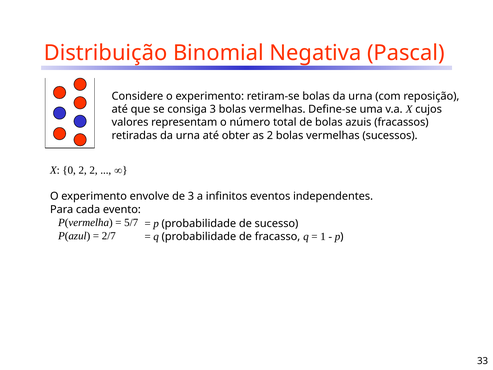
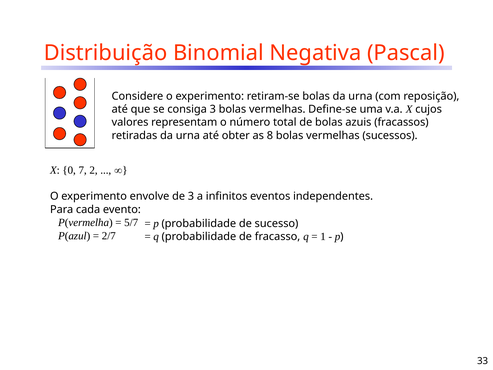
as 2: 2 -> 8
0 2: 2 -> 7
